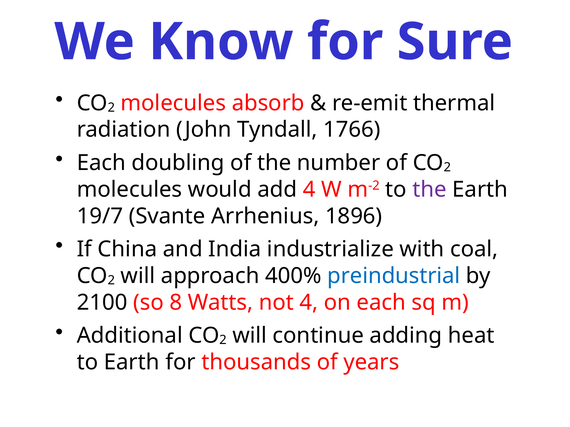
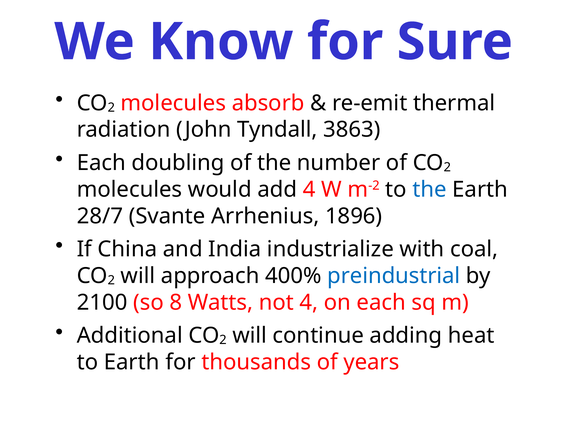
1766: 1766 -> 3863
the at (429, 190) colour: purple -> blue
19/7: 19/7 -> 28/7
